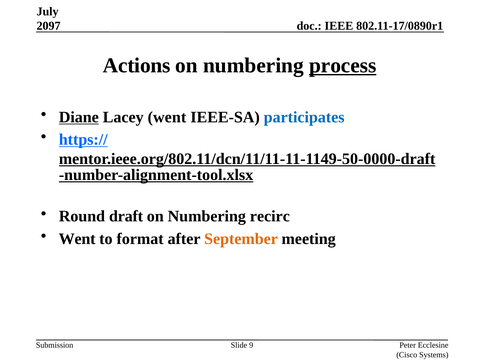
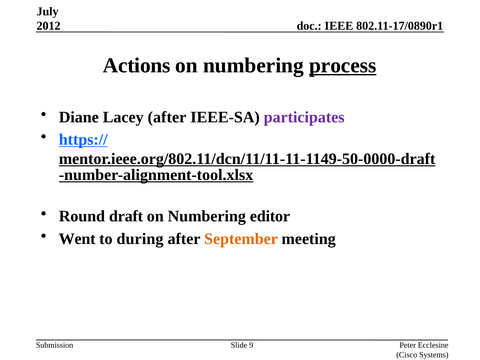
2097: 2097 -> 2012
Diane underline: present -> none
Lacey went: went -> after
participates colour: blue -> purple
recirc: recirc -> editor
format: format -> during
